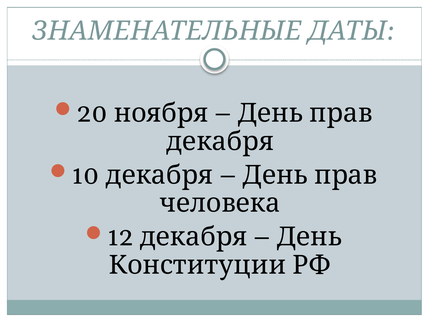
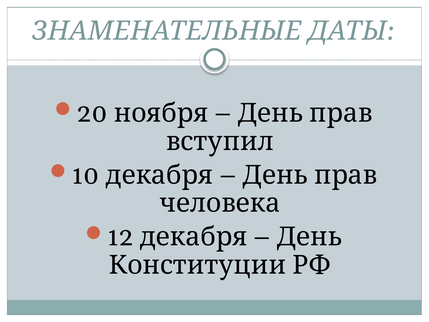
декабря at (220, 141): декабря -> вступил
